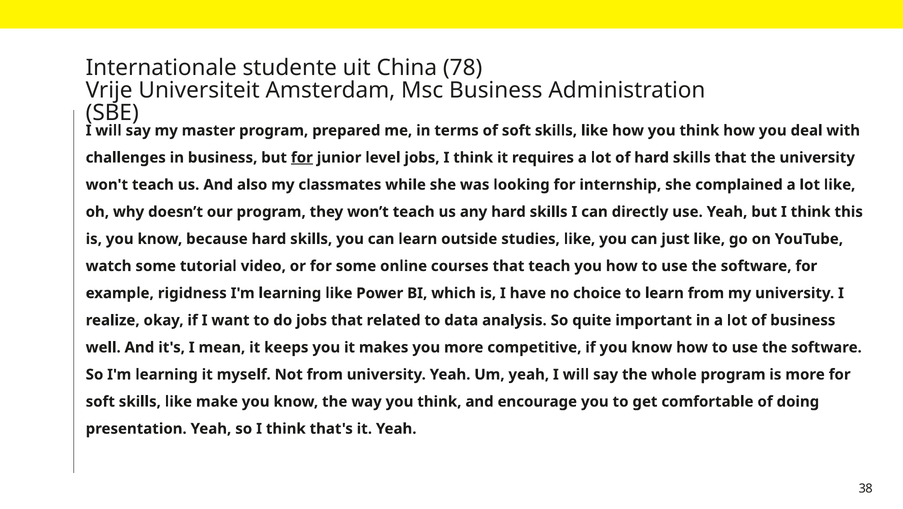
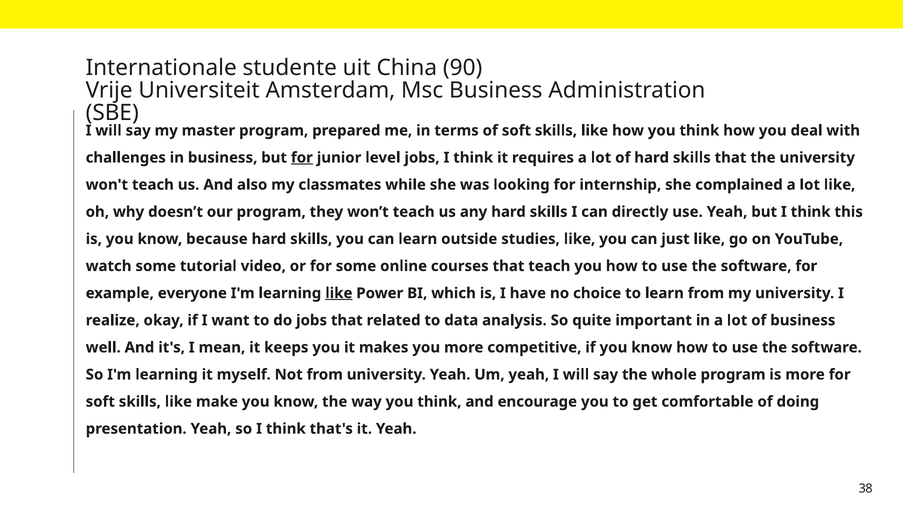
78: 78 -> 90
rigidness: rigidness -> everyone
like at (339, 293) underline: none -> present
